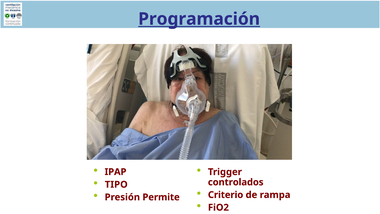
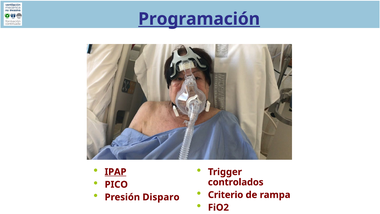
IPAP underline: none -> present
TIPO: TIPO -> PICO
Permite: Permite -> Disparo
